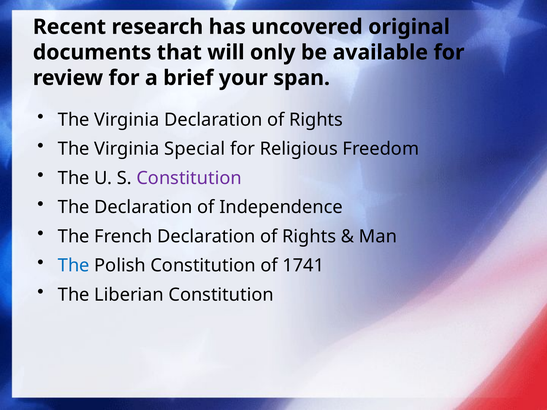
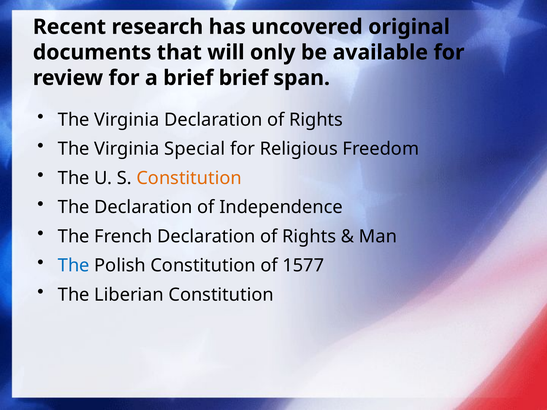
brief your: your -> brief
Constitution at (189, 178) colour: purple -> orange
1741: 1741 -> 1577
